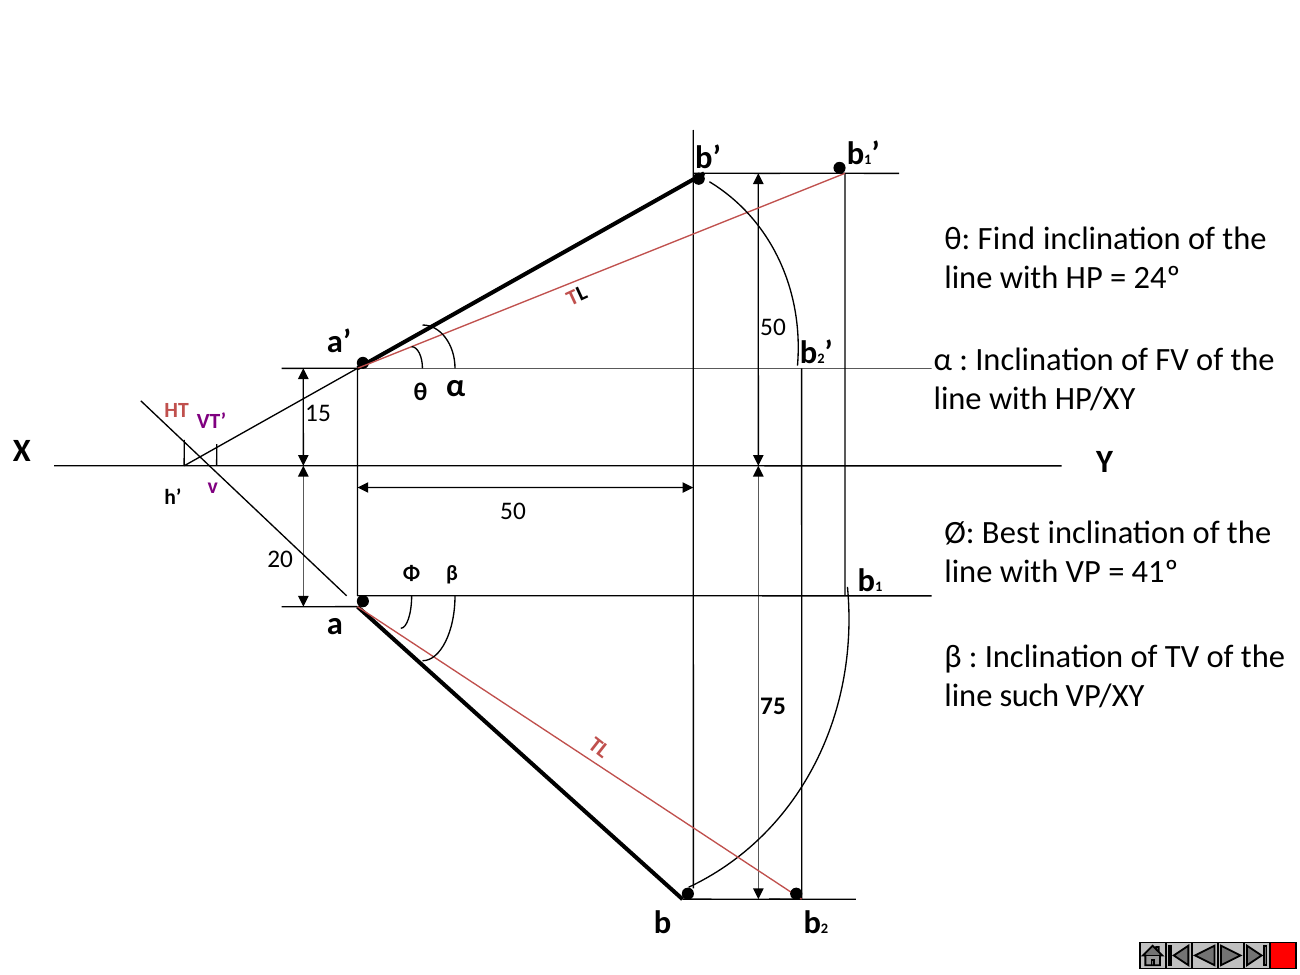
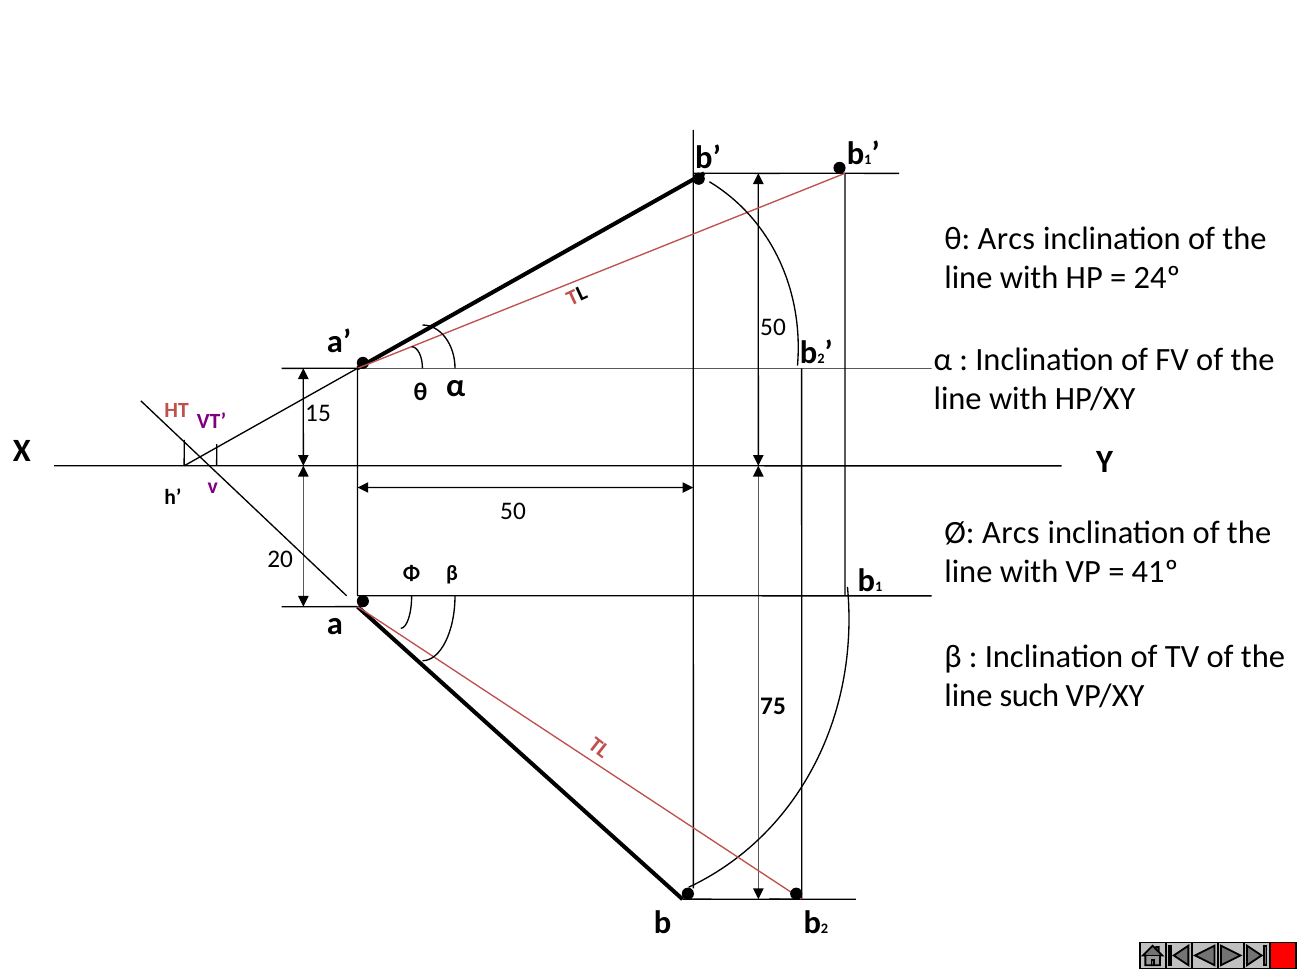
θ Find: Find -> Arcs
Ø Best: Best -> Arcs
